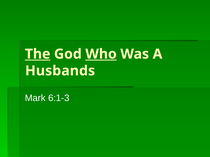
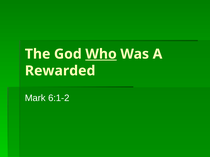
The underline: present -> none
Husbands: Husbands -> Rewarded
6:1-3: 6:1-3 -> 6:1-2
